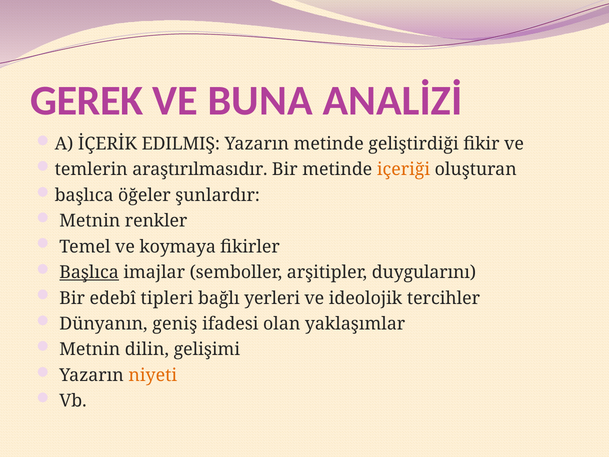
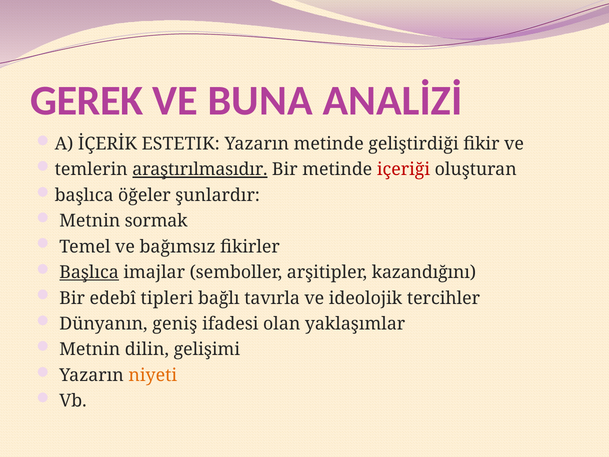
EDILMIŞ: EDILMIŞ -> ESTETIK
araştırılmasıdır underline: none -> present
içeriği colour: orange -> red
renkler: renkler -> sormak
koymaya: koymaya -> bağımsız
duygularını: duygularını -> kazandığını
yerleri: yerleri -> tavırla
